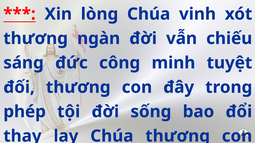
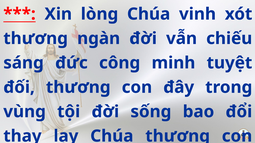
phép: phép -> vùng
